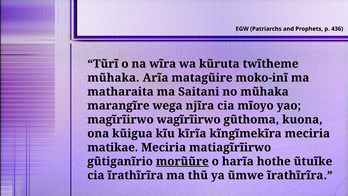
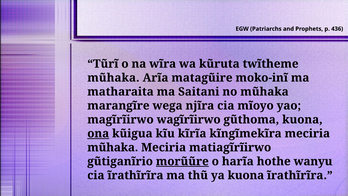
ona underline: none -> present
matikae at (113, 147): matikae -> mũhaka
ũtuĩke: ũtuĩke -> wanyu
ya ũmwe: ũmwe -> kuona
